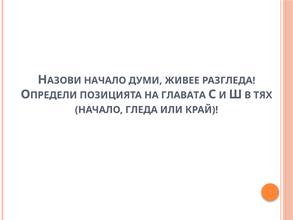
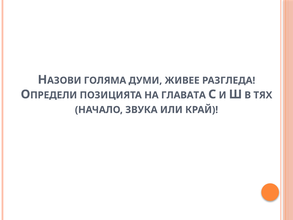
НАЧАЛО at (105, 80): НАЧАЛО -> ГОЛЯМА
ГЛЕДА: ГЛЕДА -> ЗВУКА
